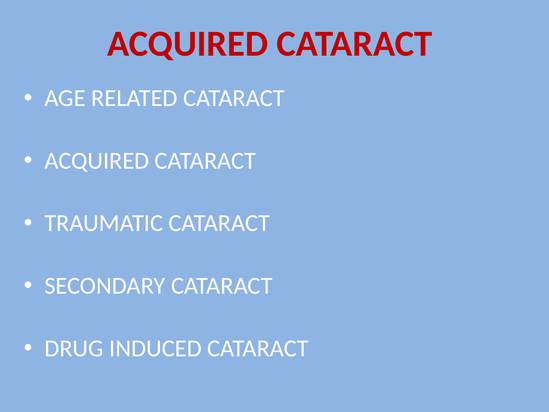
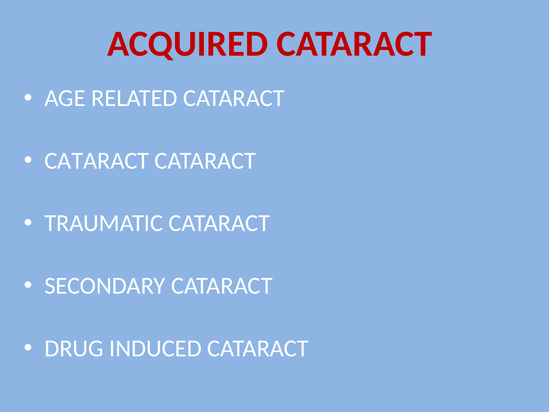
ACQUIRED at (97, 161): ACQUIRED -> CATARACT
